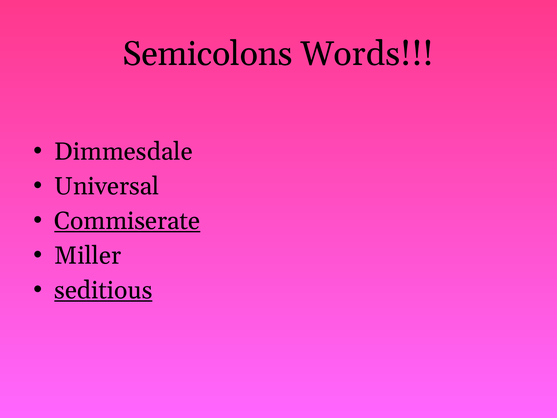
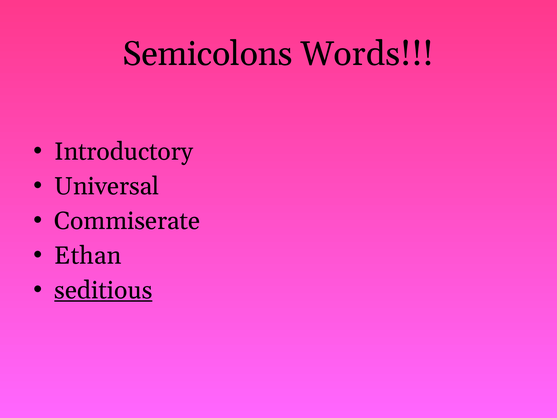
Dimmesdale: Dimmesdale -> Introductory
Commiserate underline: present -> none
Miller: Miller -> Ethan
